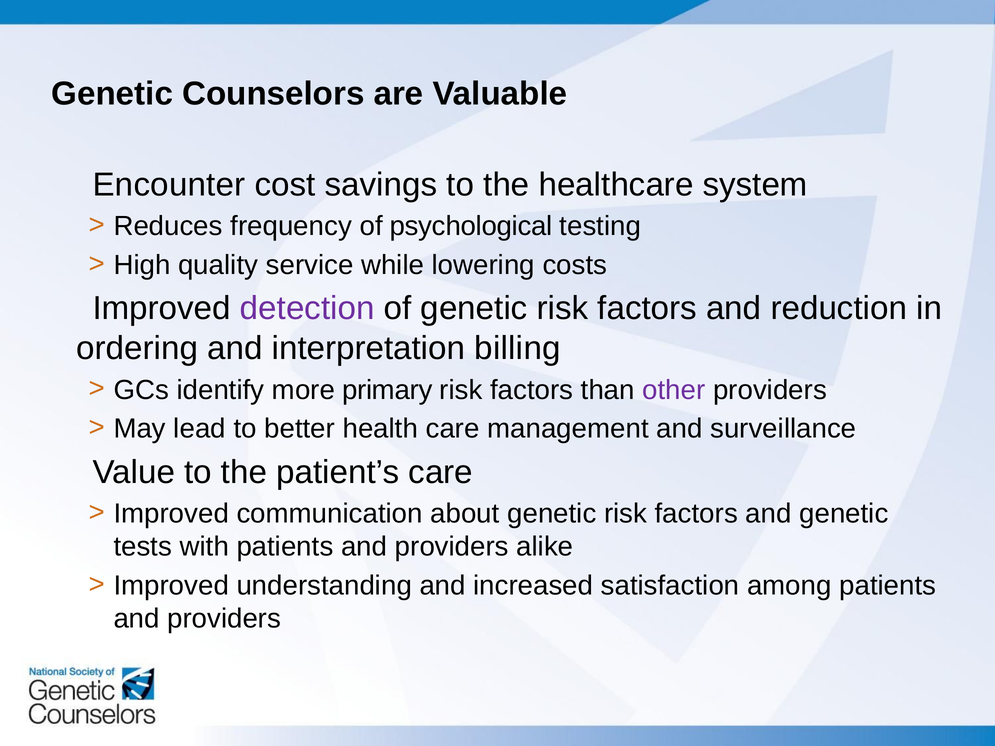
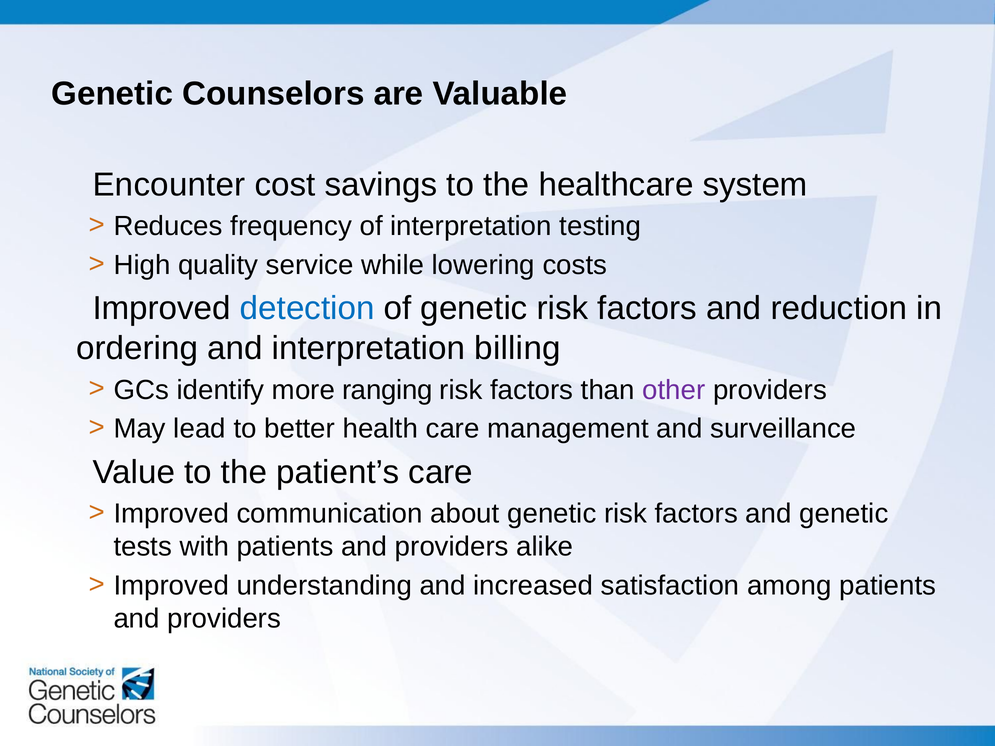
of psychological: psychological -> interpretation
detection colour: purple -> blue
primary: primary -> ranging
